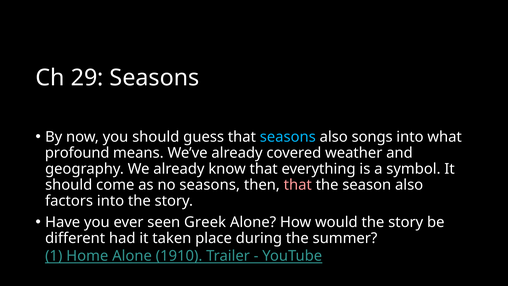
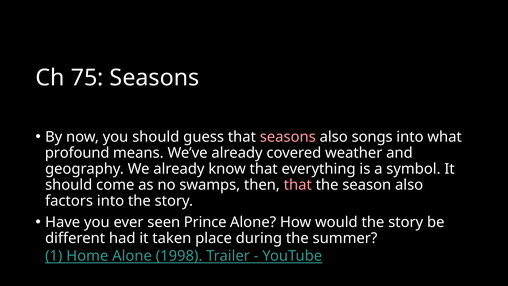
29: 29 -> 75
seasons at (288, 137) colour: light blue -> pink
no seasons: seasons -> swamps
Greek: Greek -> Prince
1910: 1910 -> 1998
